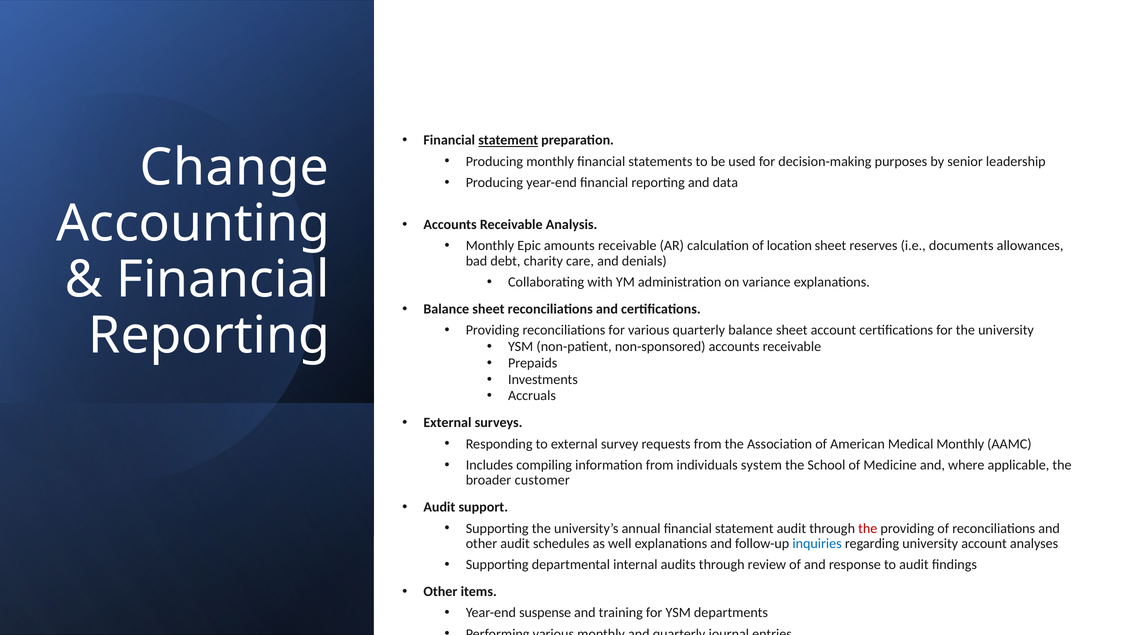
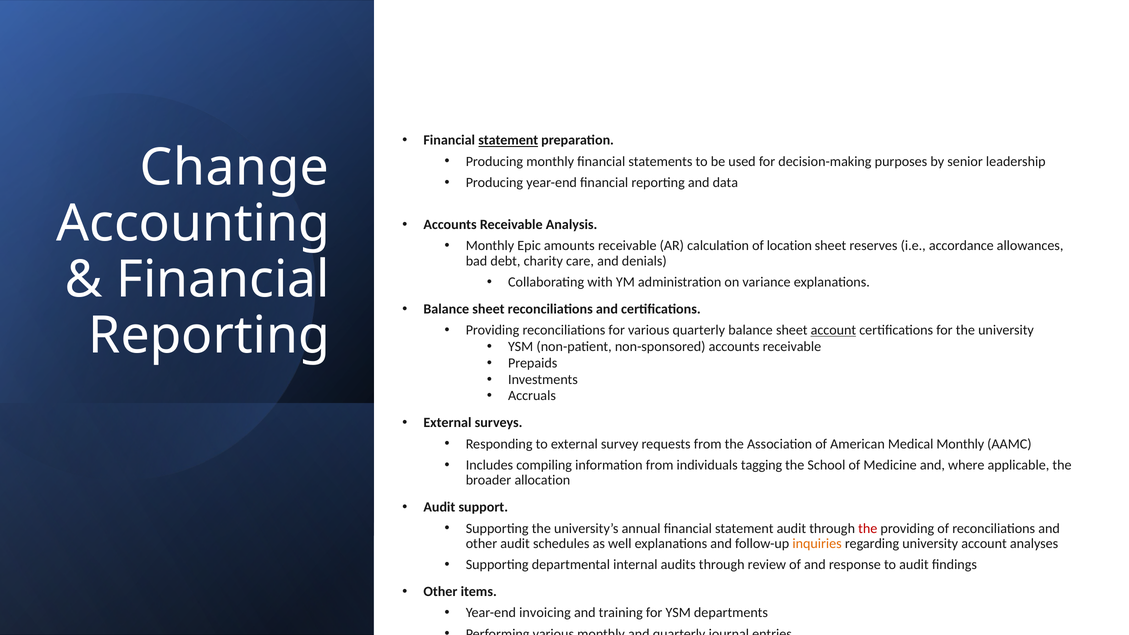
documents: documents -> accordance
account at (833, 330) underline: none -> present
system: system -> tagging
customer: customer -> allocation
inquiries colour: blue -> orange
suspense: suspense -> invoicing
